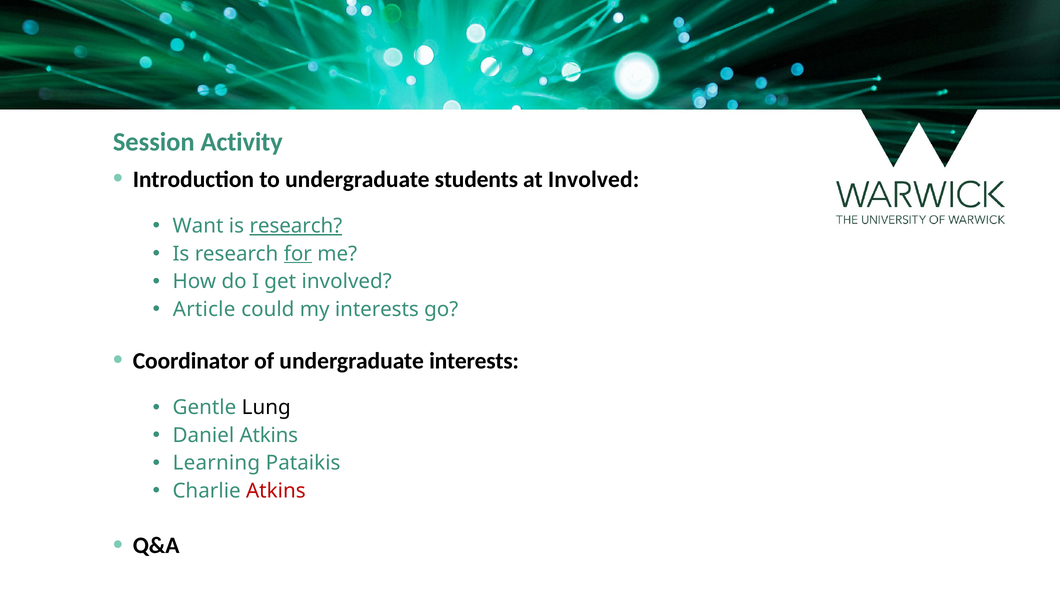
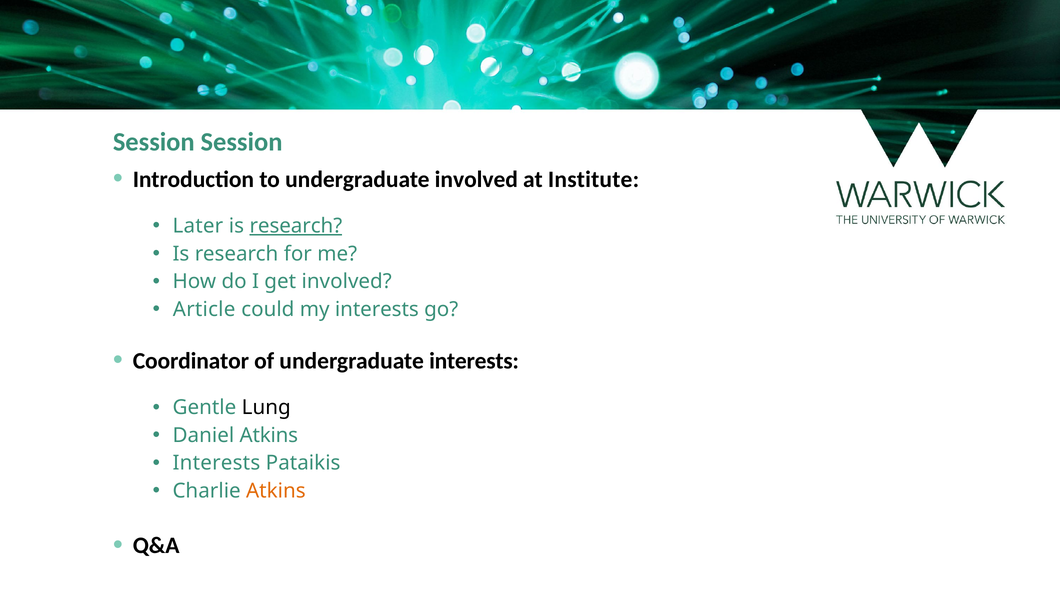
Session Activity: Activity -> Session
undergraduate students: students -> involved
at Involved: Involved -> Institute
Want: Want -> Later
for underline: present -> none
Learning at (216, 463): Learning -> Interests
Atkins at (276, 491) colour: red -> orange
